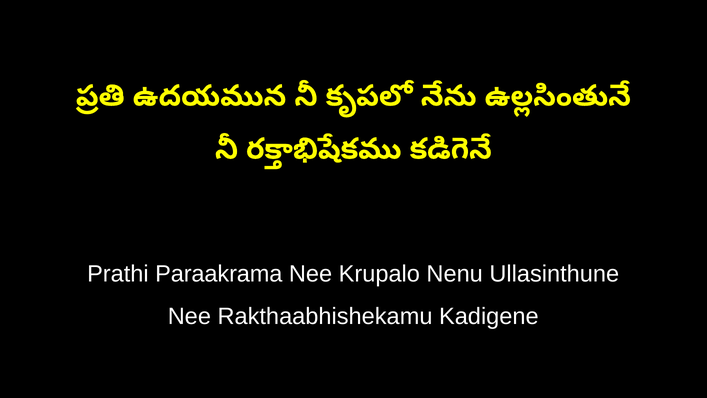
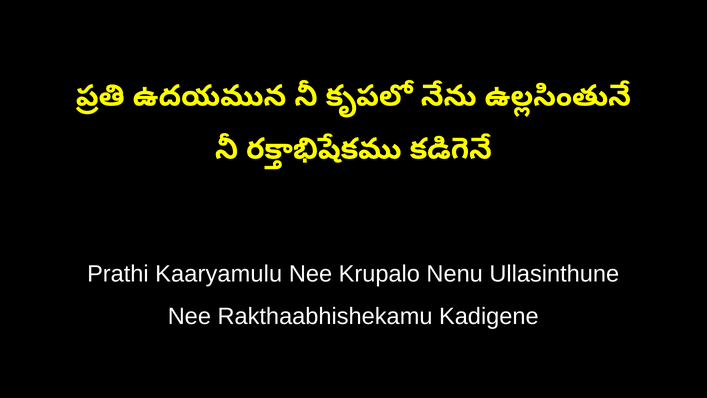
Paraakrama: Paraakrama -> Kaaryamulu
